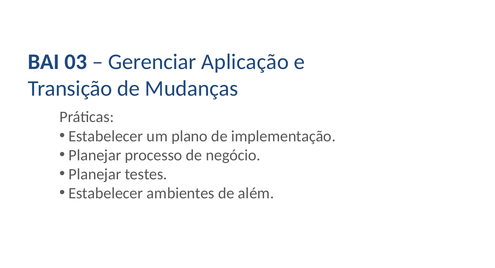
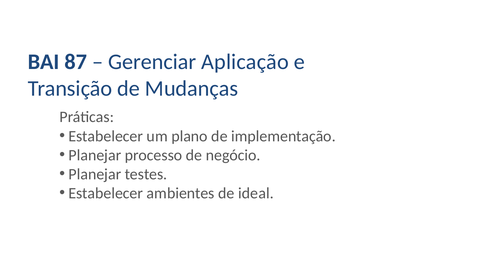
03: 03 -> 87
além: além -> ideal
